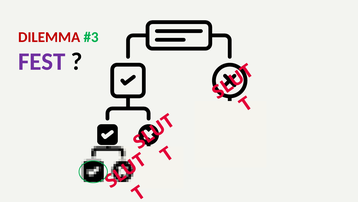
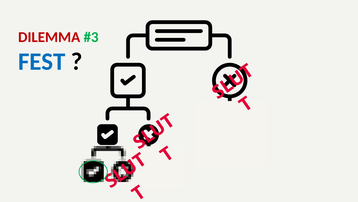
FEST colour: purple -> blue
